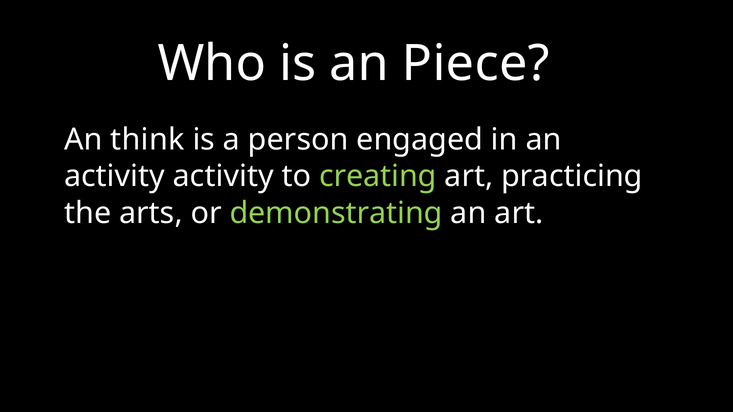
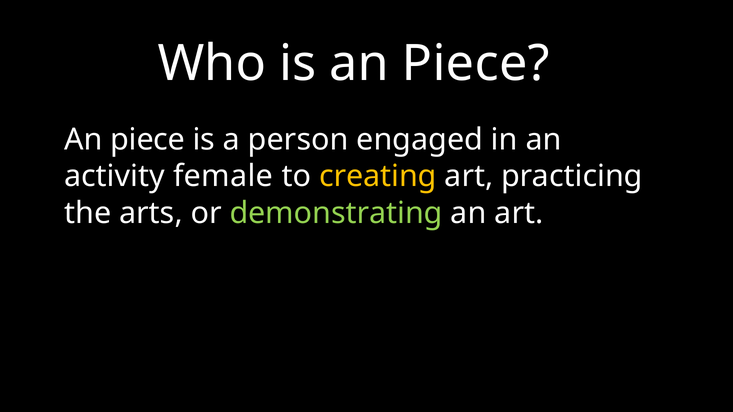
think at (147, 140): think -> piece
activity activity: activity -> female
creating colour: light green -> yellow
